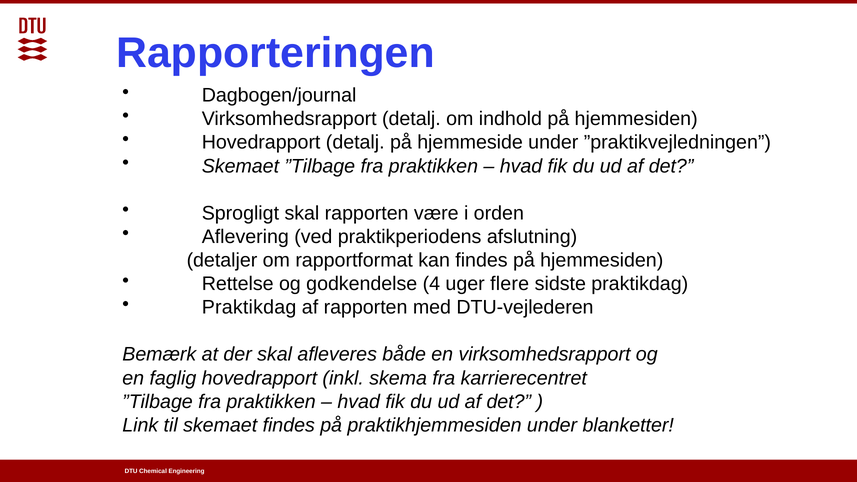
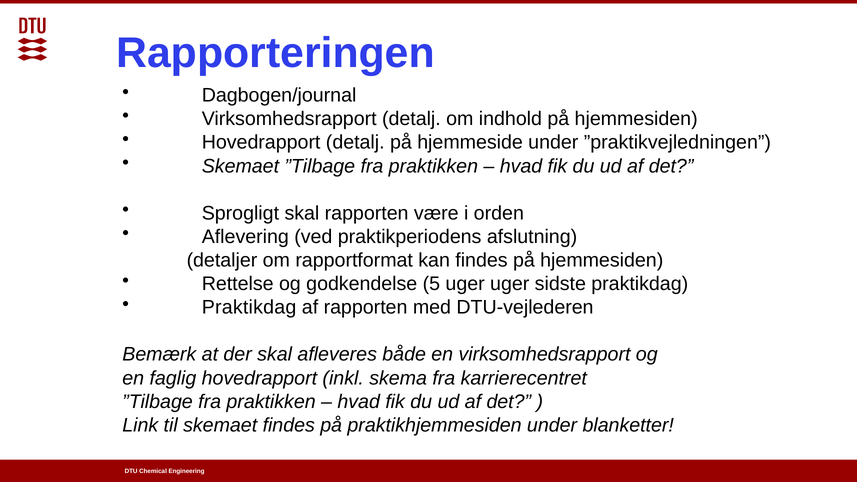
4: 4 -> 5
uger flere: flere -> uger
